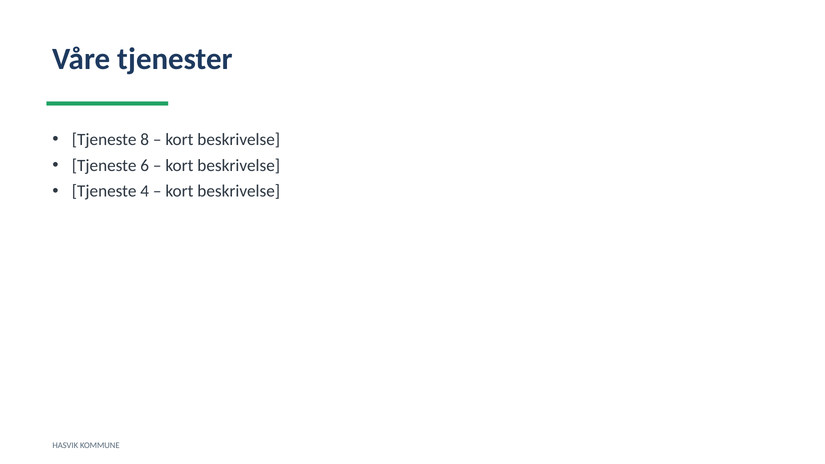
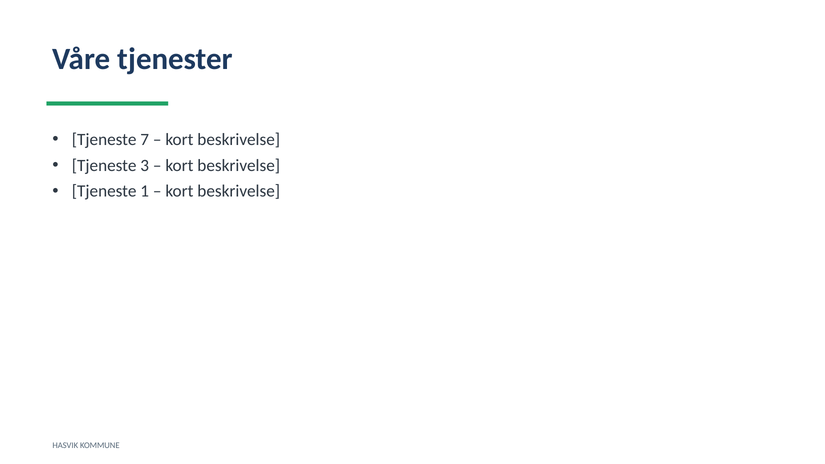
8: 8 -> 7
6: 6 -> 3
4: 4 -> 1
